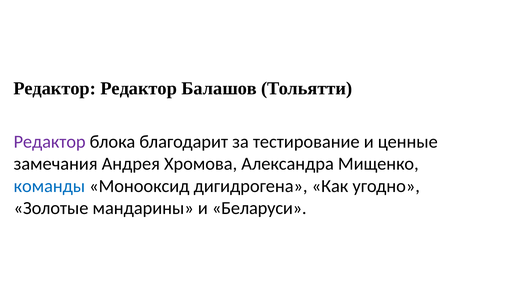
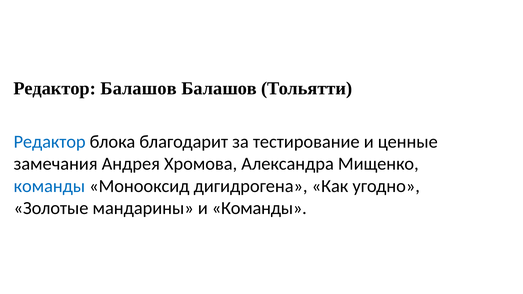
Редактор Редактор: Редактор -> Балашов
Редактор at (50, 142) colour: purple -> blue
и Беларуси: Беларуси -> Команды
